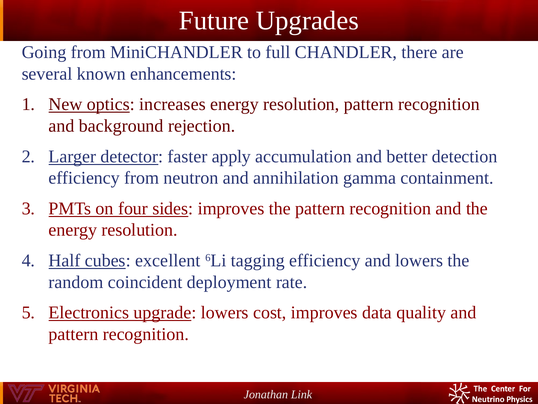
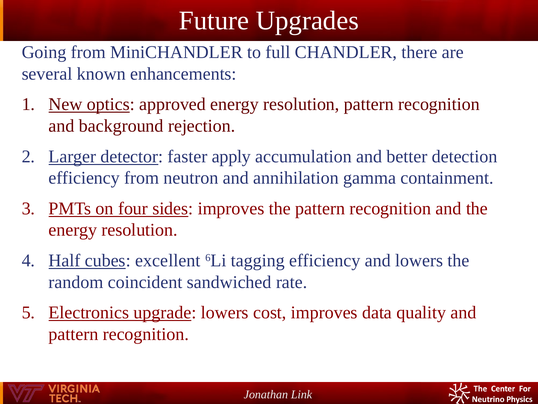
increases: increases -> approved
deployment: deployment -> sandwiched
